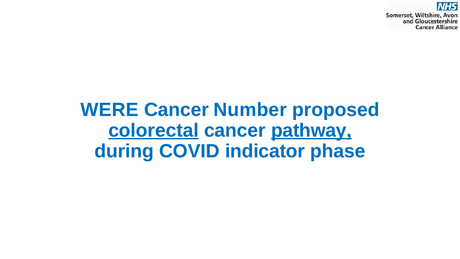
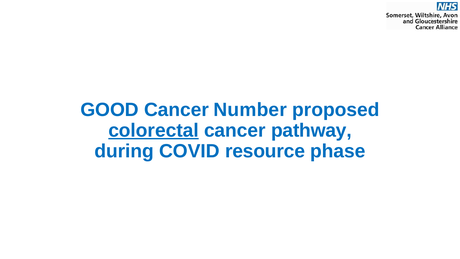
WERE: WERE -> GOOD
pathway underline: present -> none
indicator: indicator -> resource
